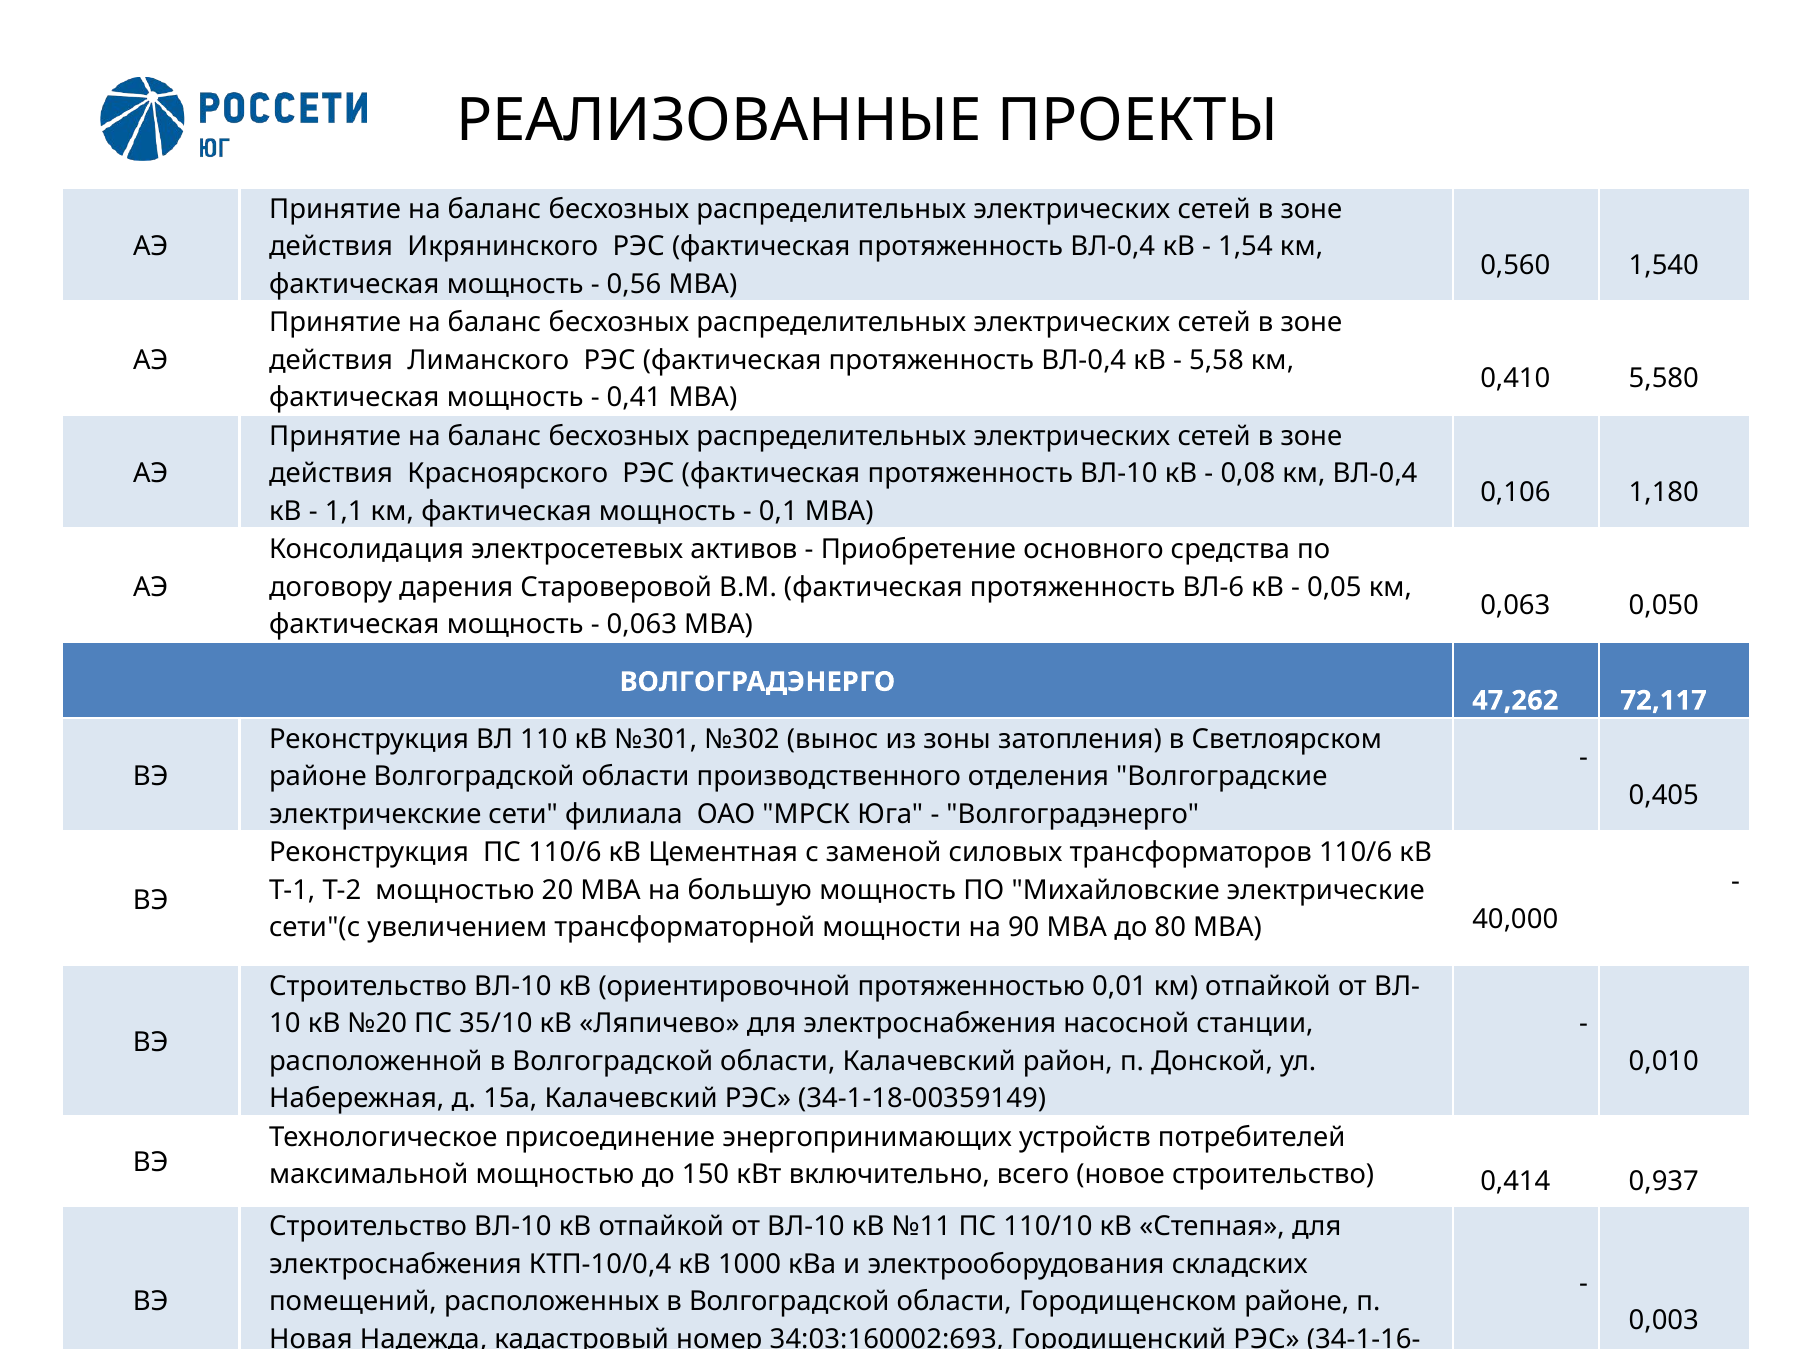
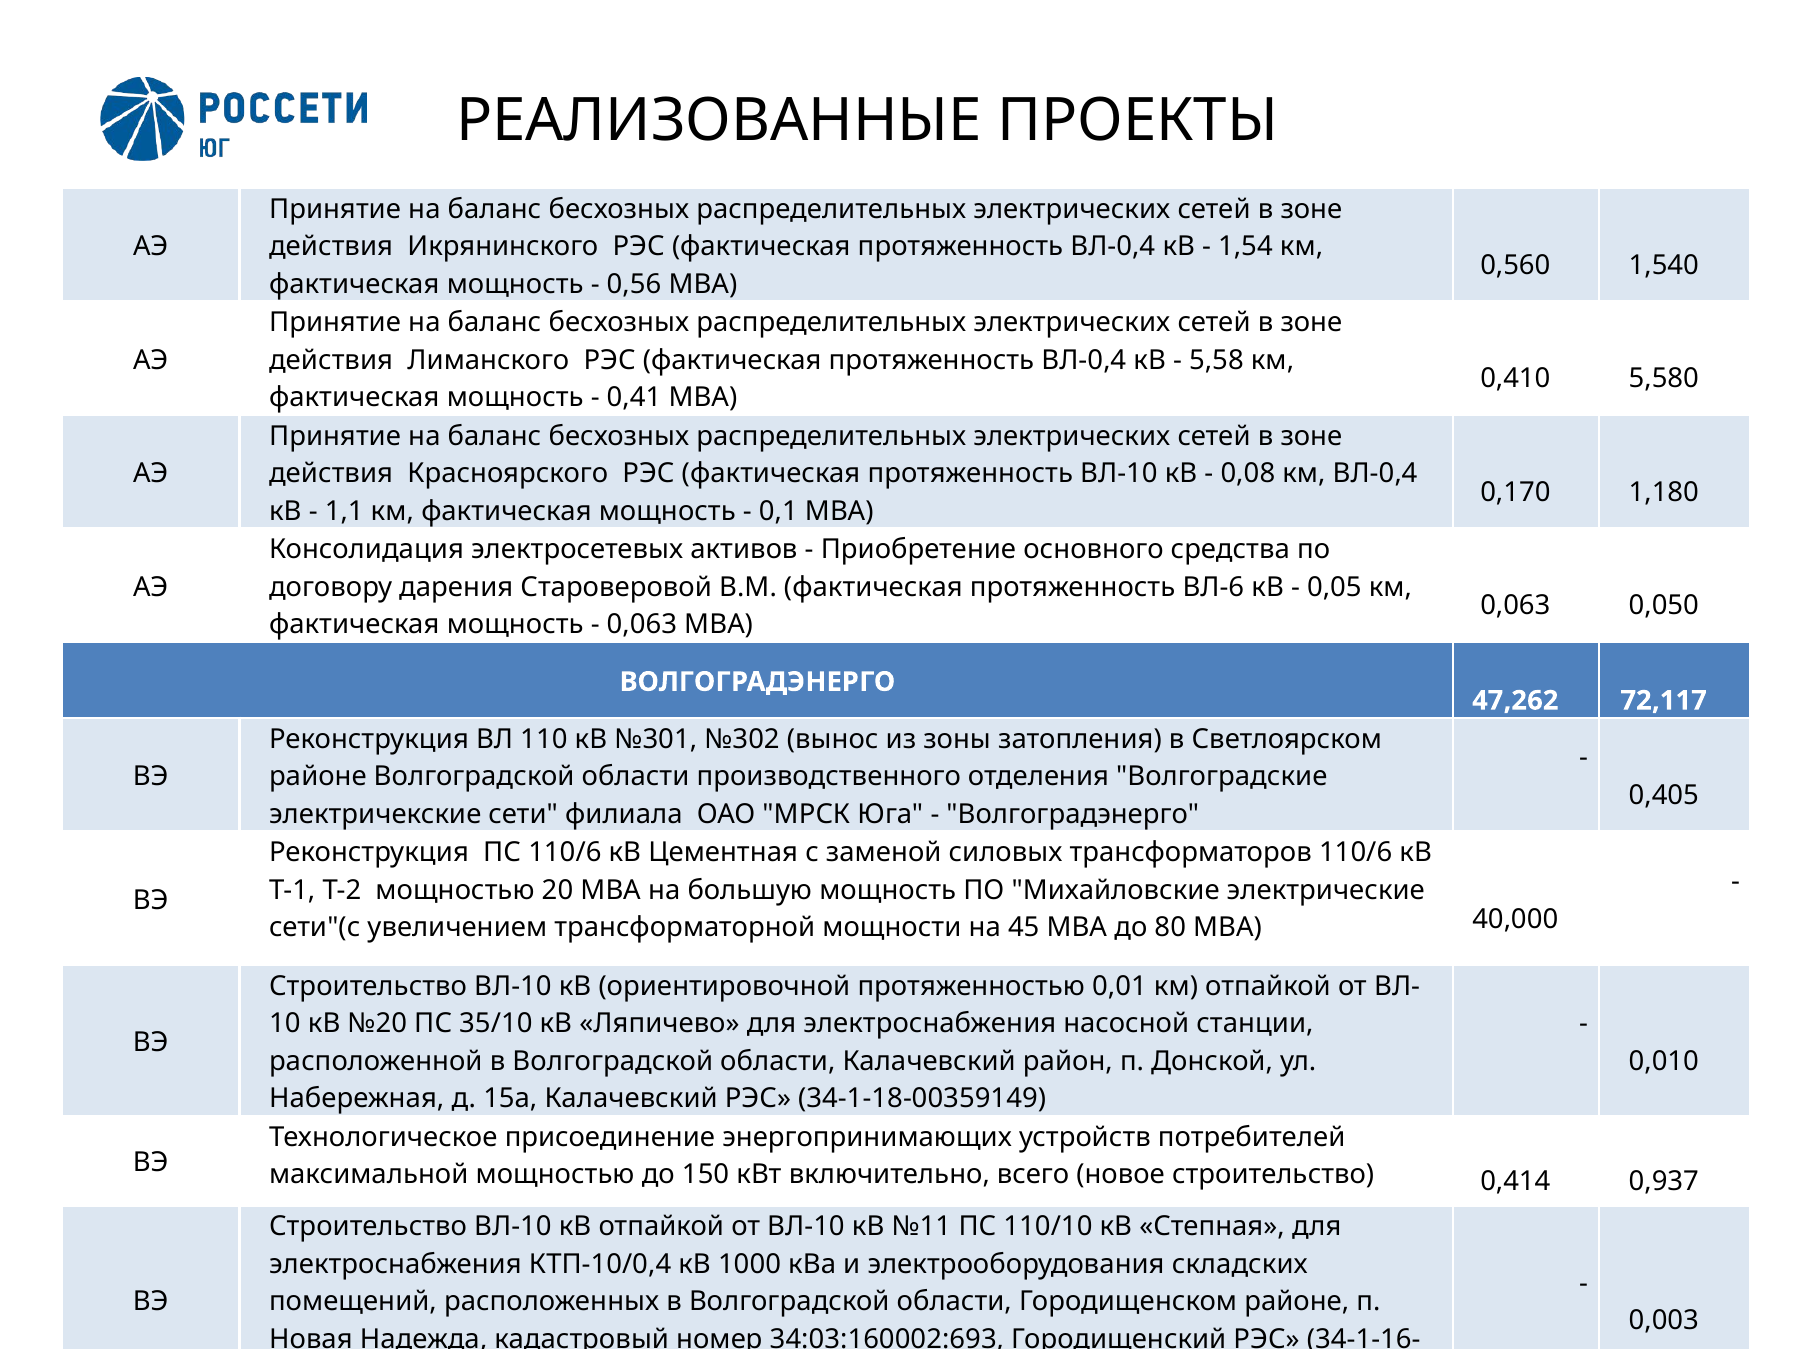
0,106: 0,106 -> 0,170
90: 90 -> 45
